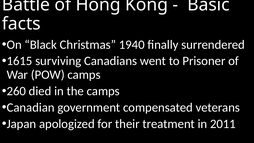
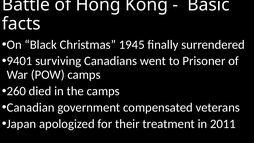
1940: 1940 -> 1945
1615: 1615 -> 9401
